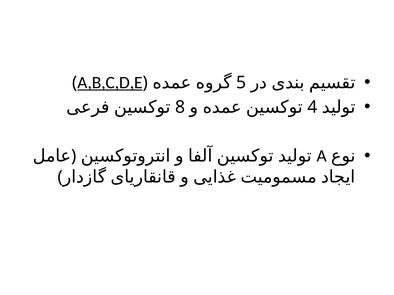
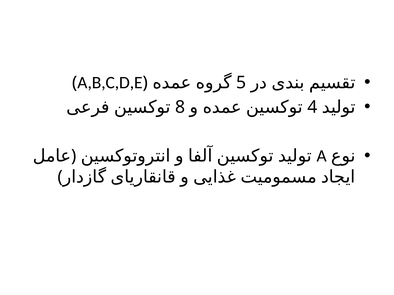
A,B,C,D,E underline: present -> none
